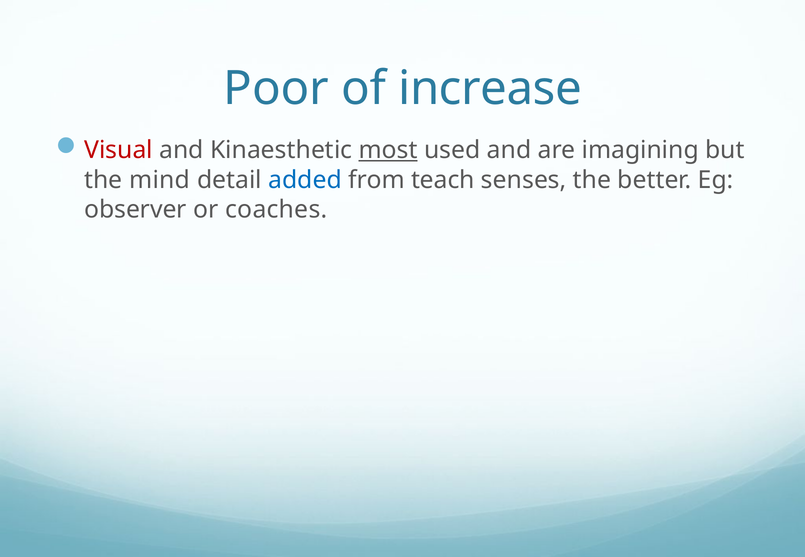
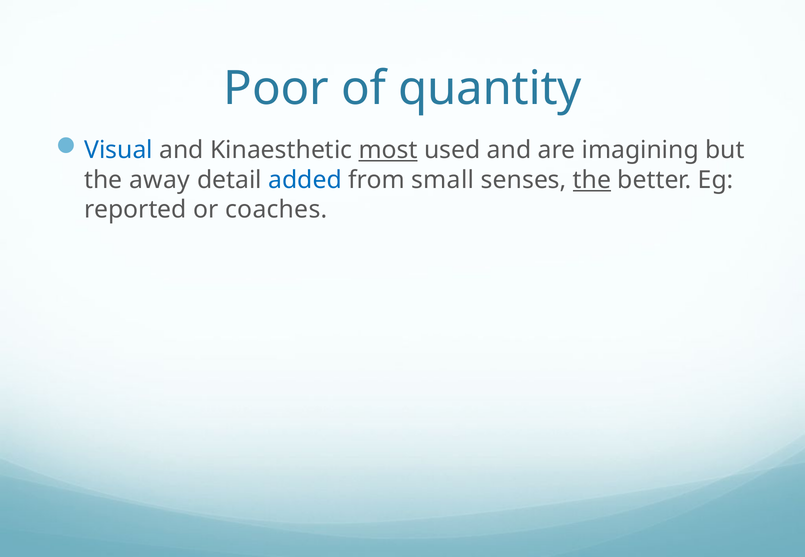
increase: increase -> quantity
Visual colour: red -> blue
mind: mind -> away
teach: teach -> small
the at (592, 180) underline: none -> present
observer: observer -> reported
